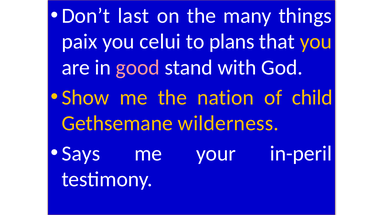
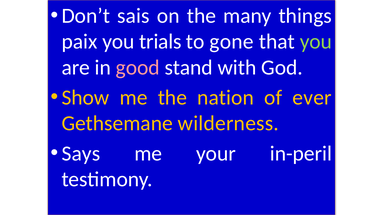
last: last -> sais
celui: celui -> trials
plans: plans -> gone
you at (316, 42) colour: yellow -> light green
child: child -> ever
